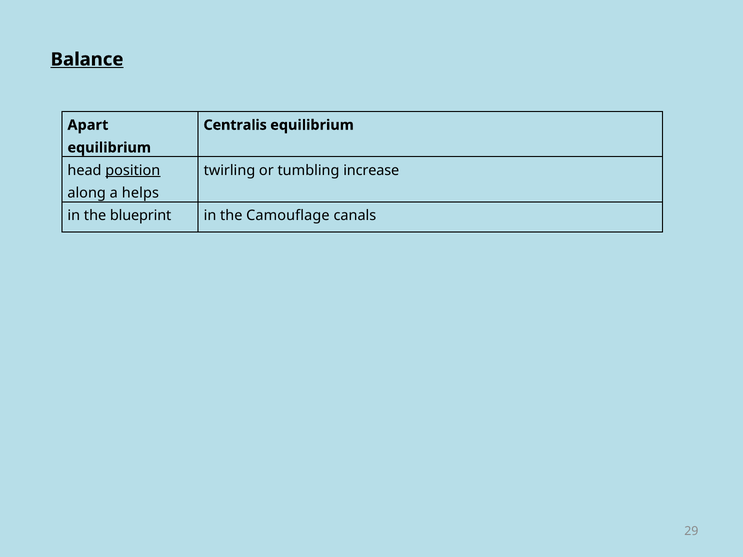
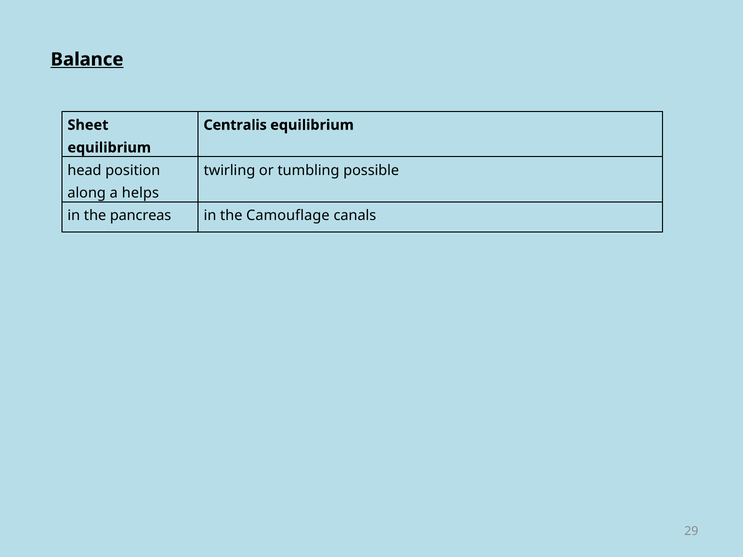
Apart: Apart -> Sheet
position underline: present -> none
increase: increase -> possible
blueprint: blueprint -> pancreas
